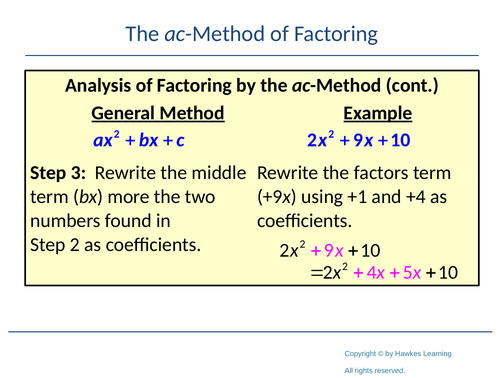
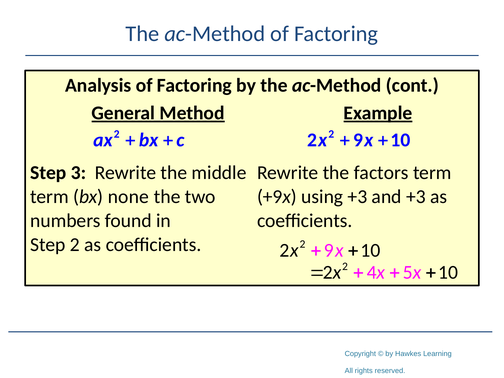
more: more -> none
using +1: +1 -> +3
and +4: +4 -> +3
